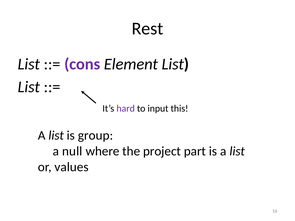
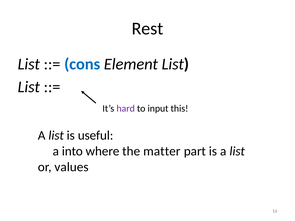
cons colour: purple -> blue
group: group -> useful
null: null -> into
project: project -> matter
